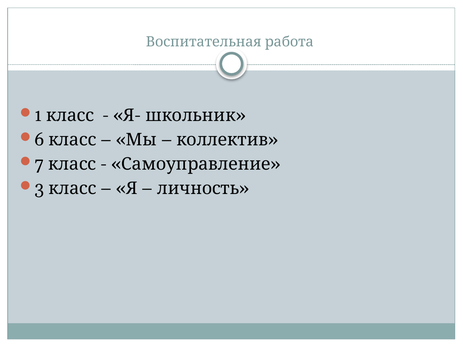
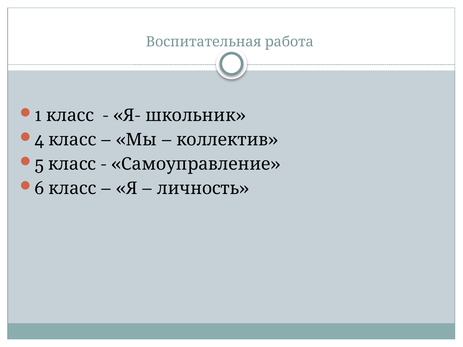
6: 6 -> 4
7: 7 -> 5
3: 3 -> 6
